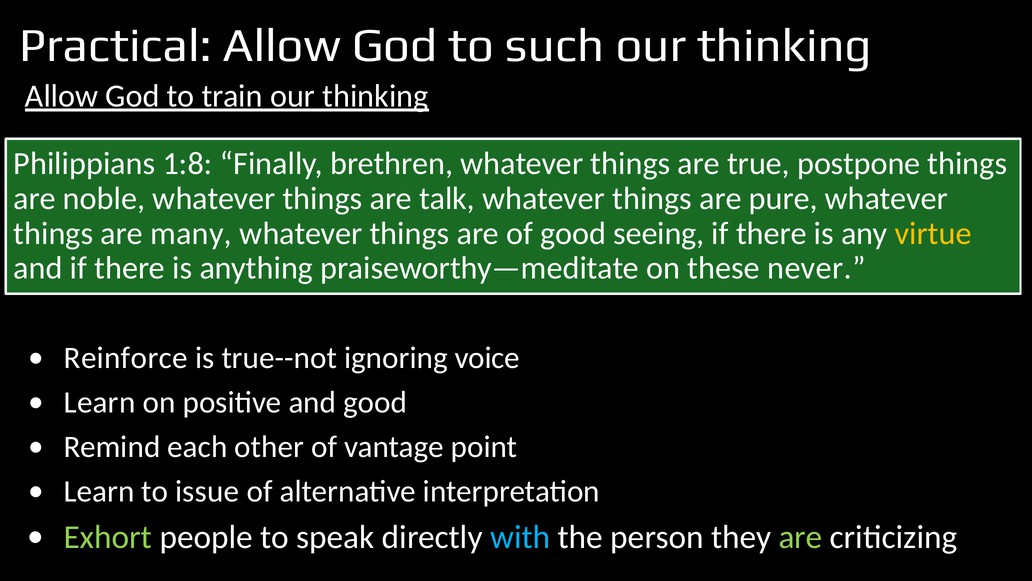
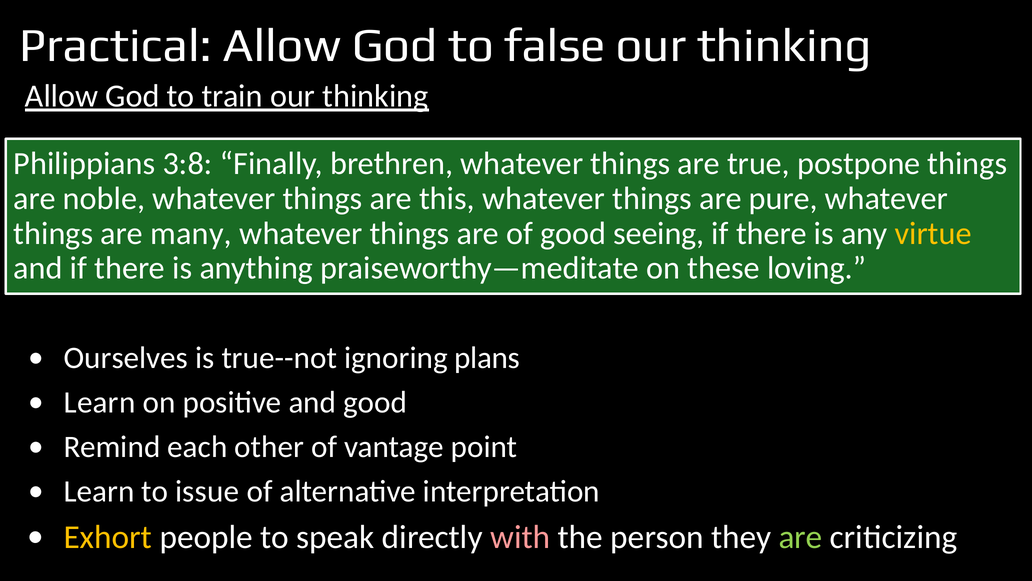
such: such -> false
1:8: 1:8 -> 3:8
talk: talk -> this
never: never -> loving
Reinforce: Reinforce -> Ourselves
voice: voice -> plans
Exhort colour: light green -> yellow
with colour: light blue -> pink
